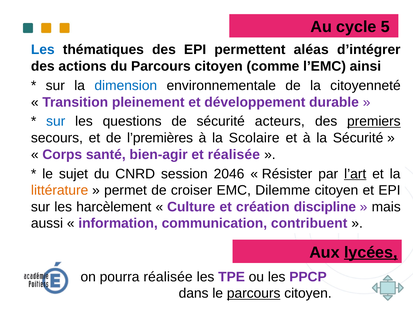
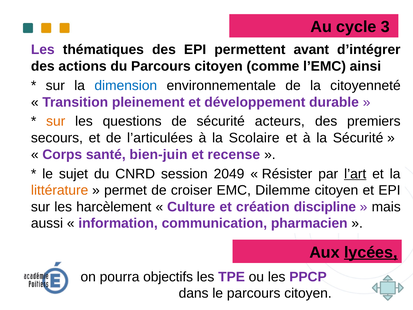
5: 5 -> 3
Les at (43, 50) colour: blue -> purple
aléas: aléas -> avant
sur at (56, 121) colour: blue -> orange
premiers underline: present -> none
l’premières: l’premières -> l’articulées
bien-agir: bien-agir -> bien-juin
et réalisée: réalisée -> recense
2046: 2046 -> 2049
contribuent: contribuent -> pharmacien
pourra réalisée: réalisée -> objectifs
parcours at (254, 293) underline: present -> none
